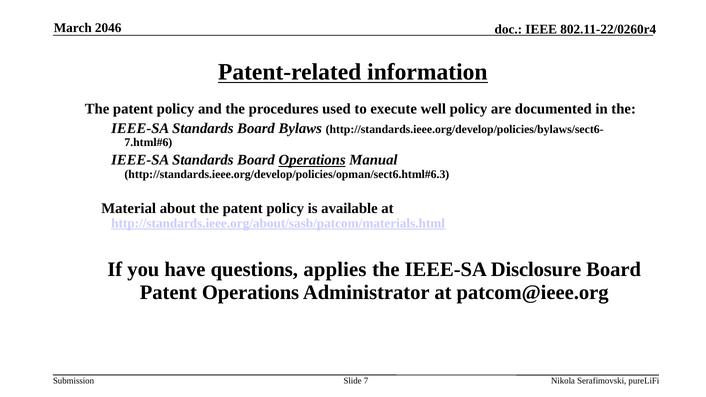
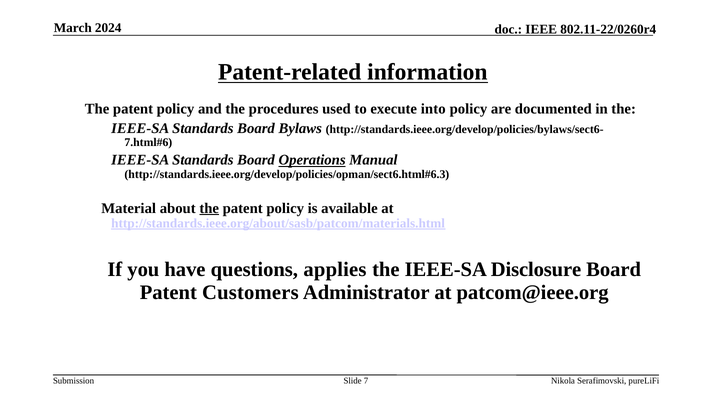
2046: 2046 -> 2024
well: well -> into
the at (209, 208) underline: none -> present
Patent Operations: Operations -> Customers
